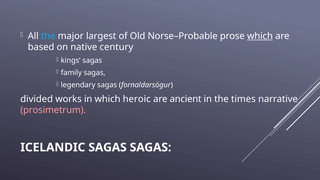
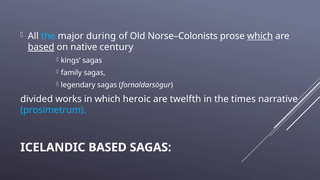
largest: largest -> during
Norse–Probable: Norse–Probable -> Norse–Colonists
based at (41, 47) underline: none -> present
ancient: ancient -> twelfth
prosimetrum colour: pink -> light blue
ICELANDIC SAGAS: SAGAS -> BASED
